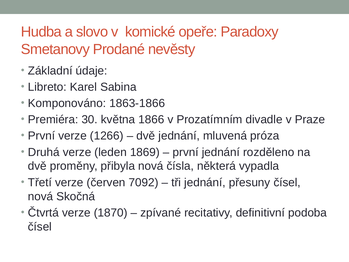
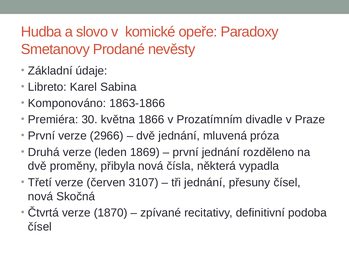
1266: 1266 -> 2966
7092: 7092 -> 3107
